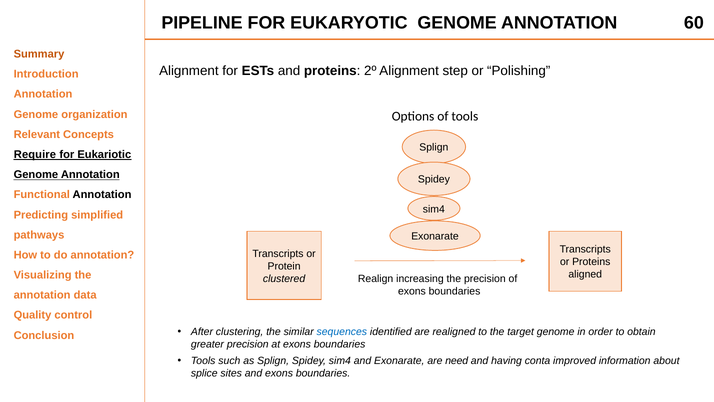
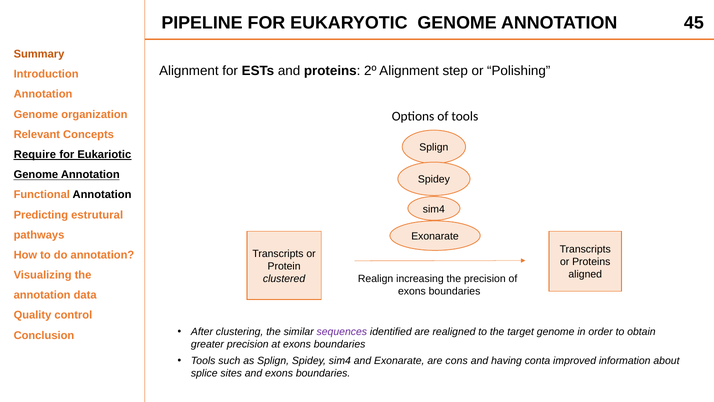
60: 60 -> 45
simplified: simplified -> estrutural
sequences colour: blue -> purple
need: need -> cons
